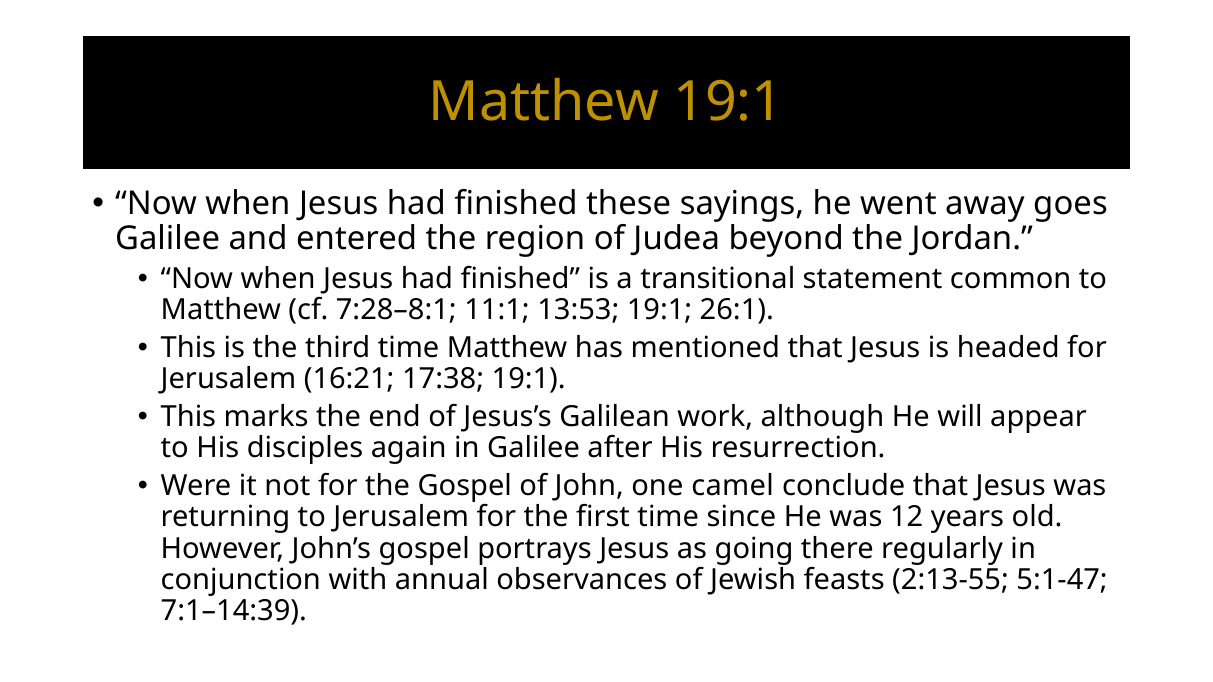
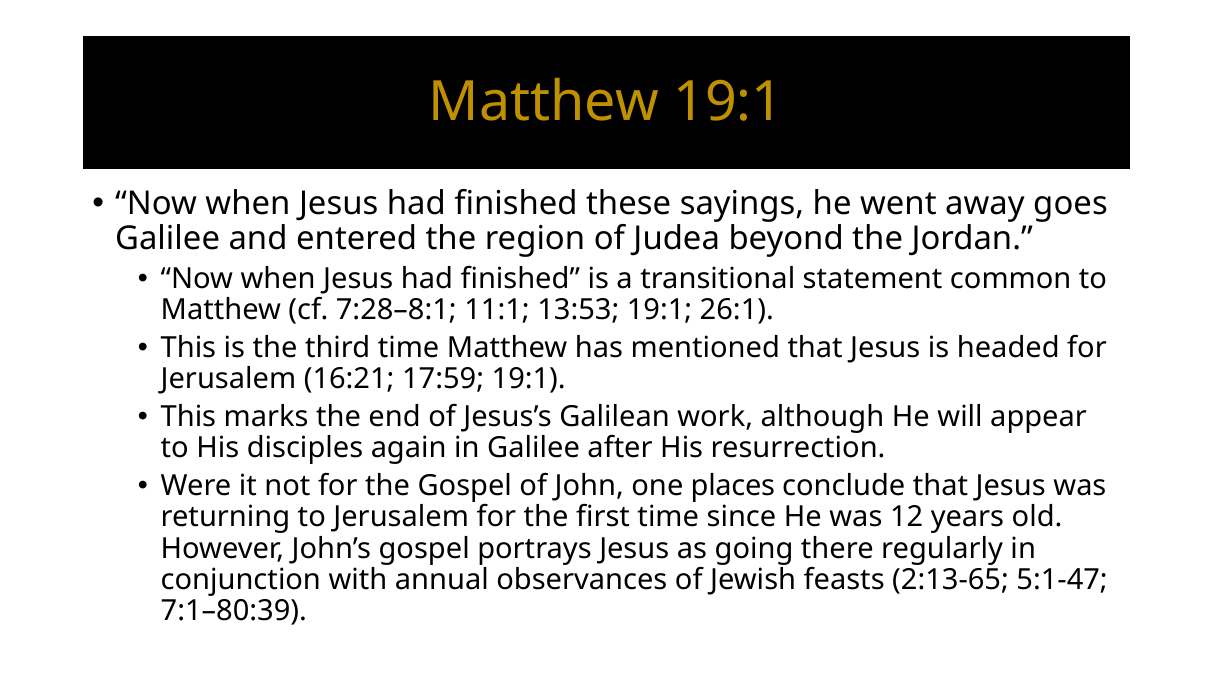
17:38: 17:38 -> 17:59
camel: camel -> places
2:13-55: 2:13-55 -> 2:13-65
7:1–14:39: 7:1–14:39 -> 7:1–80:39
